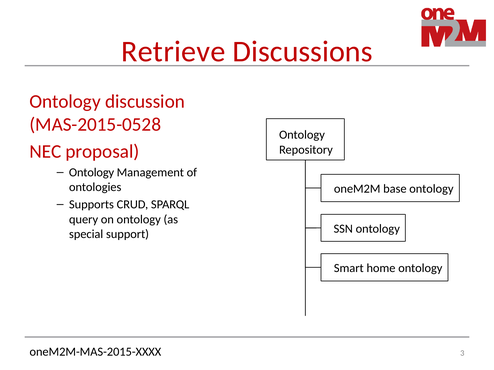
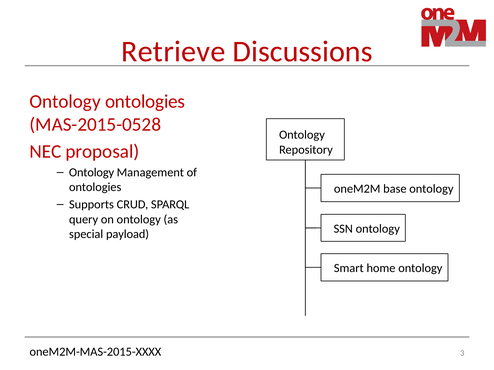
Ontology discussion: discussion -> ontologies
support: support -> payload
